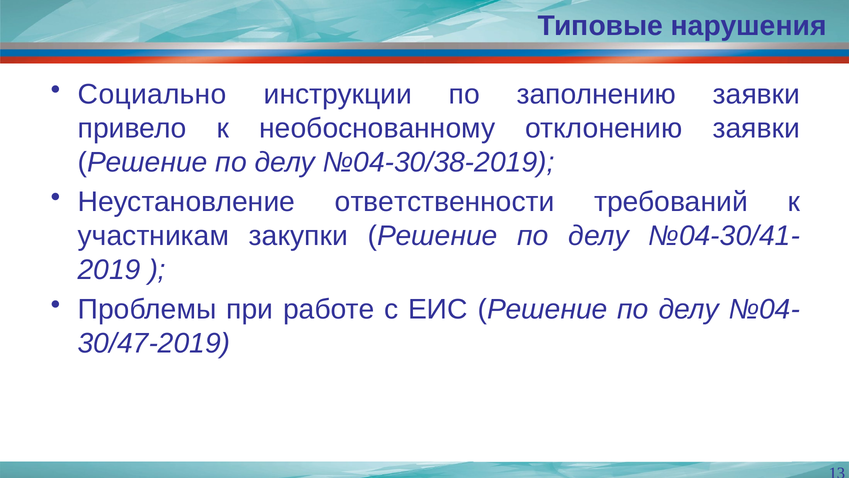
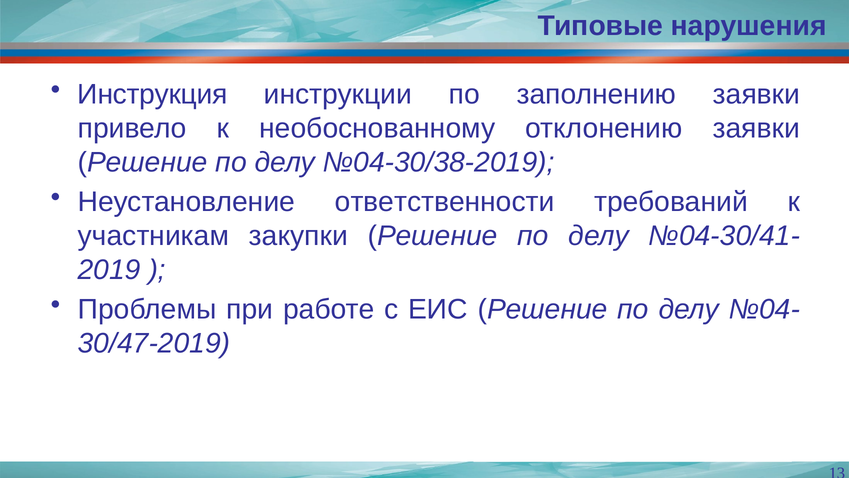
Социально: Социально -> Инструкция
